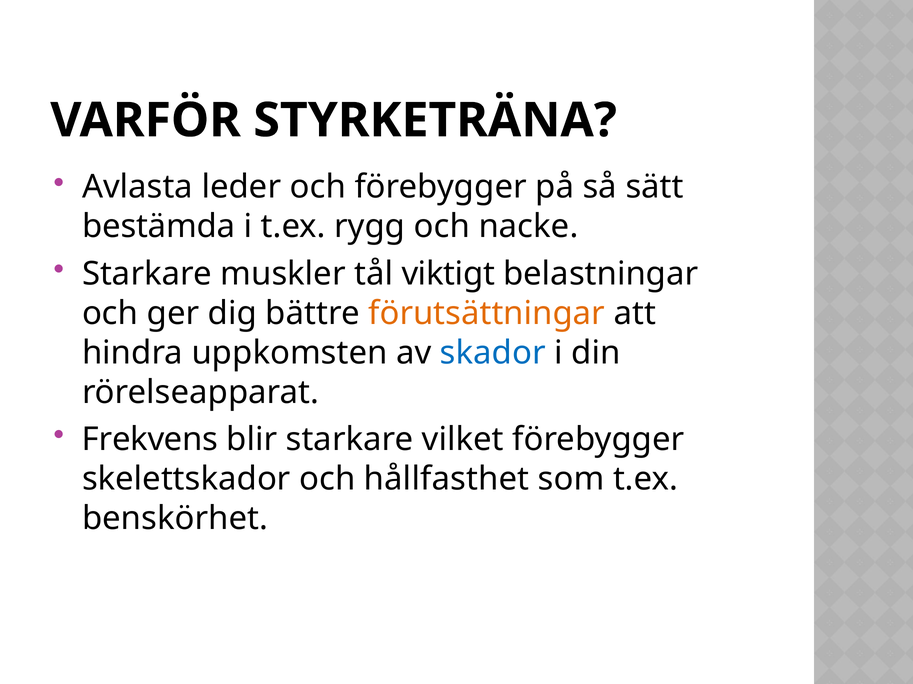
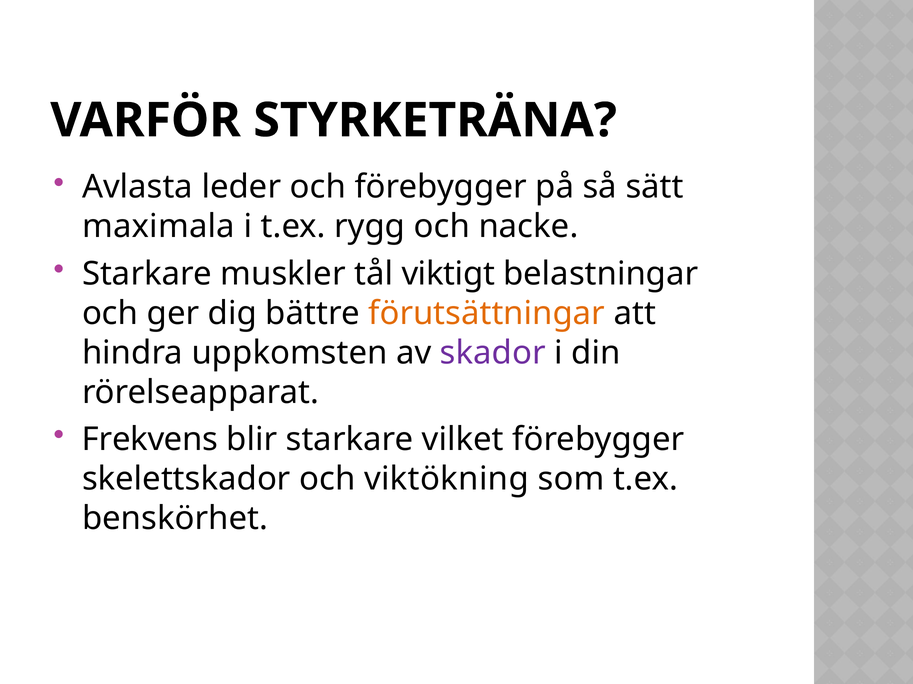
bestämda: bestämda -> maximala
skador colour: blue -> purple
hållfasthet: hållfasthet -> viktökning
